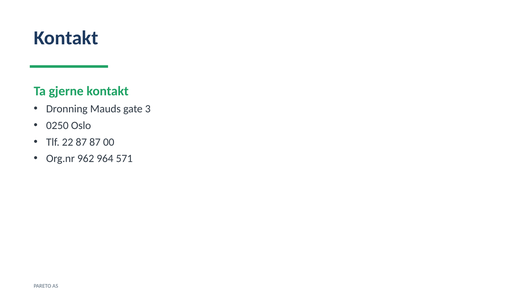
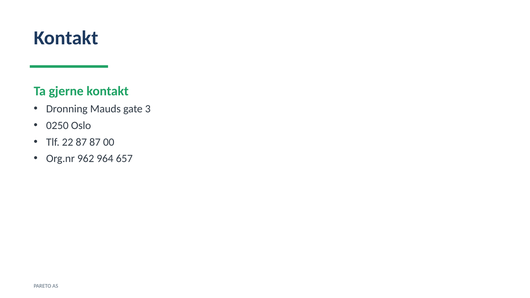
571: 571 -> 657
